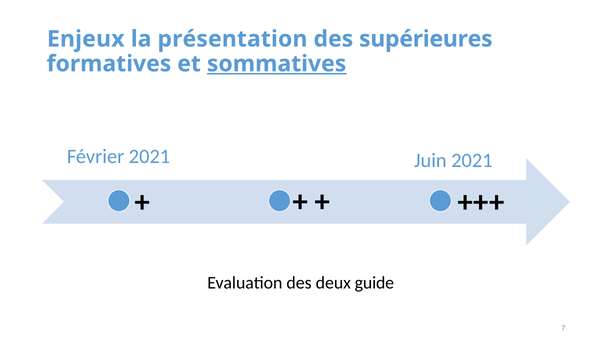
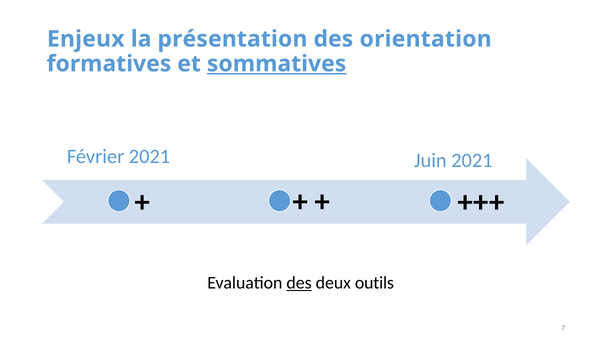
supérieures: supérieures -> orientation
des at (299, 283) underline: none -> present
guide: guide -> outils
